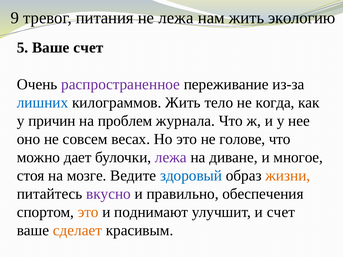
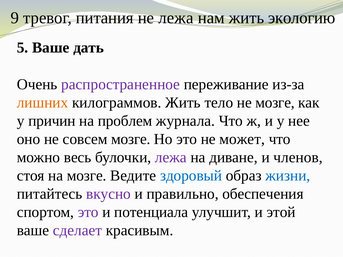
Ваше счет: счет -> дать
лишних colour: blue -> orange
не когда: когда -> мозге
совсем весах: весах -> мозге
голове: голове -> может
дает: дает -> весь
многое: многое -> членов
жизни colour: orange -> blue
это at (88, 212) colour: orange -> purple
поднимают: поднимают -> потенциала
и счет: счет -> этой
сделает colour: orange -> purple
